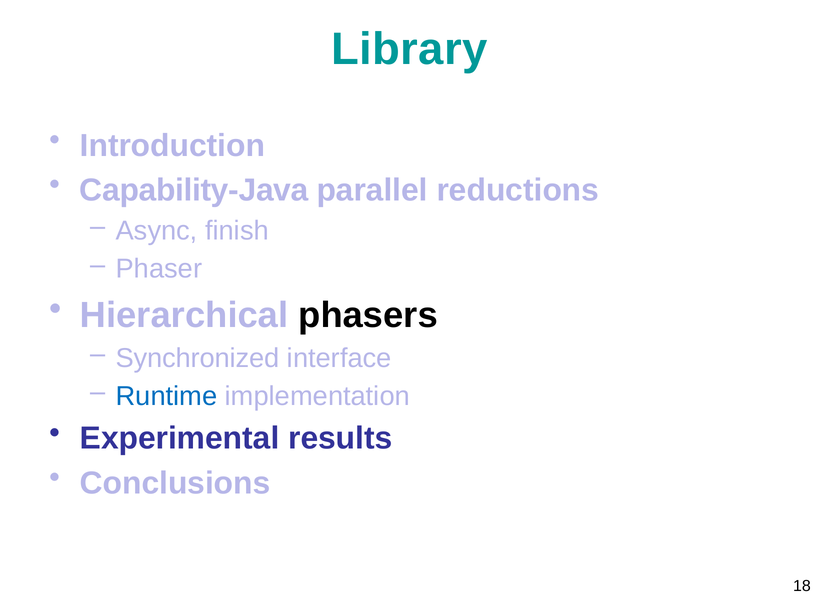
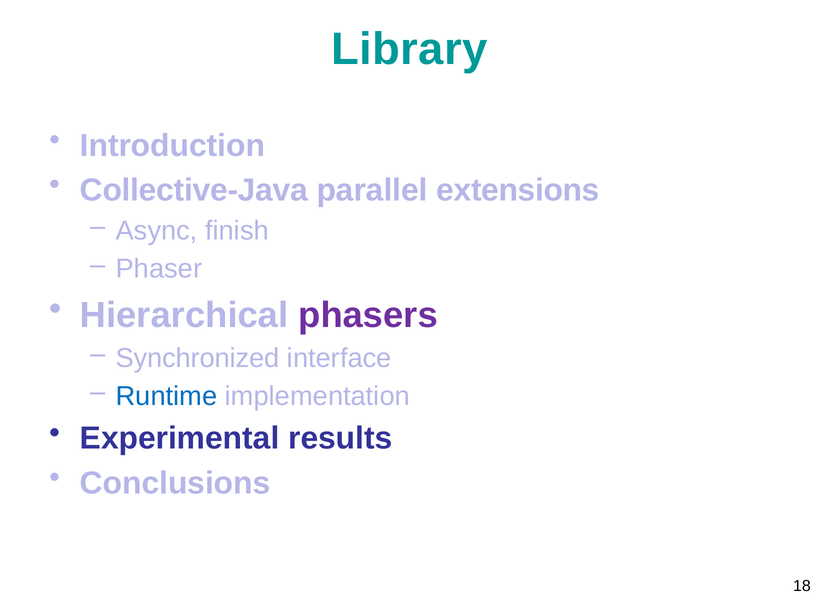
Capability-Java: Capability-Java -> Collective-Java
reductions: reductions -> extensions
phasers colour: black -> purple
